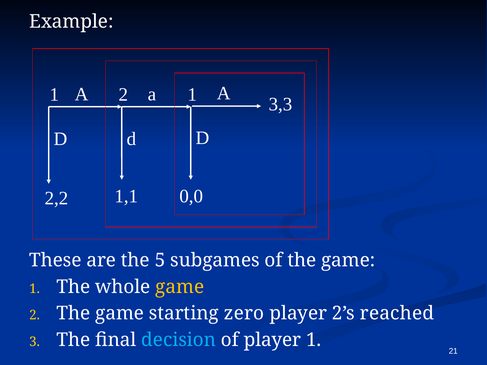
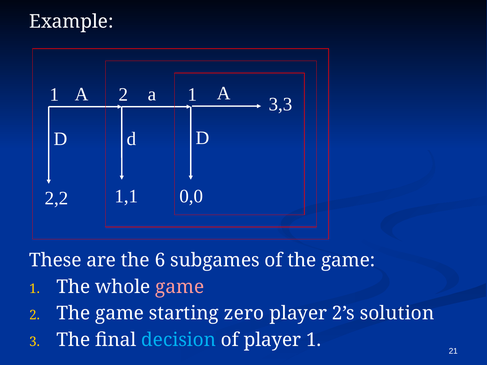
5: 5 -> 6
game at (180, 287) colour: yellow -> pink
reached: reached -> solution
